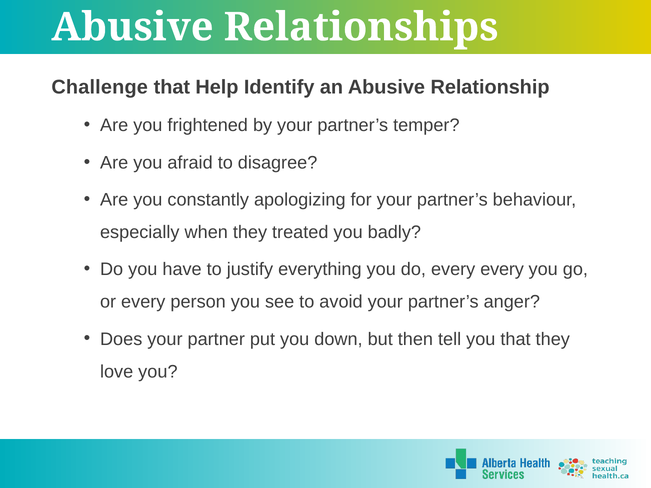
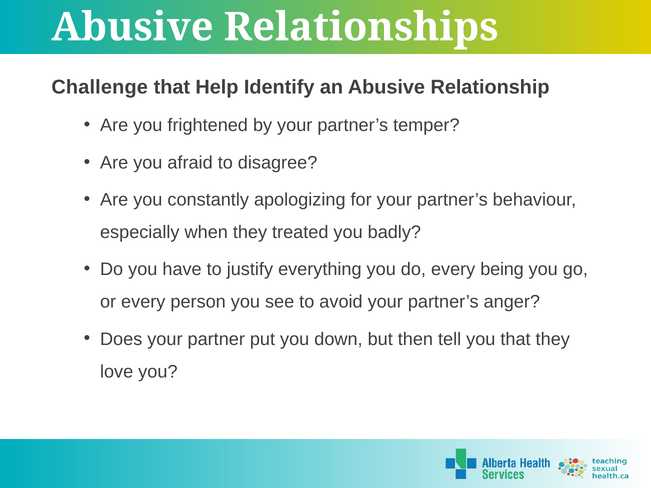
every every: every -> being
